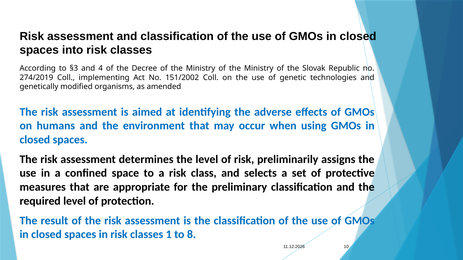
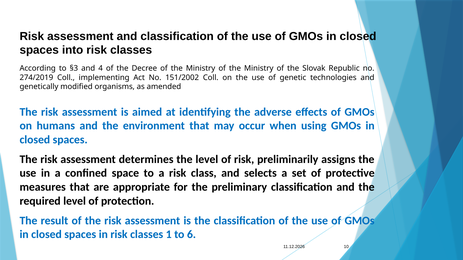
8: 8 -> 6
